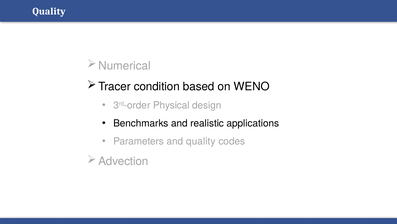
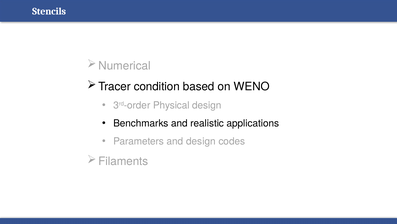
Quality at (49, 11): Quality -> Stencils
and quality: quality -> design
Advection: Advection -> Filaments
